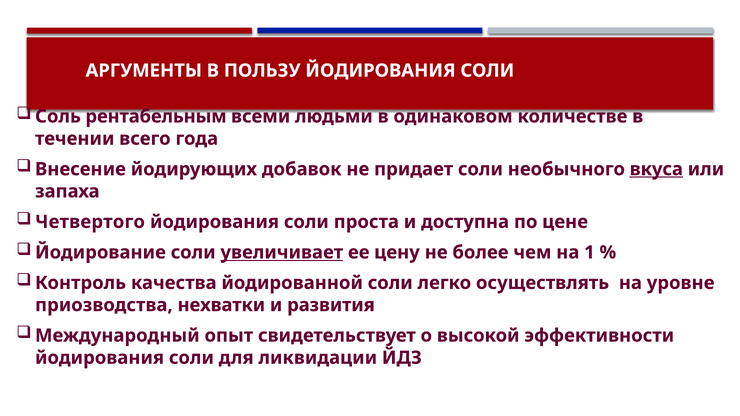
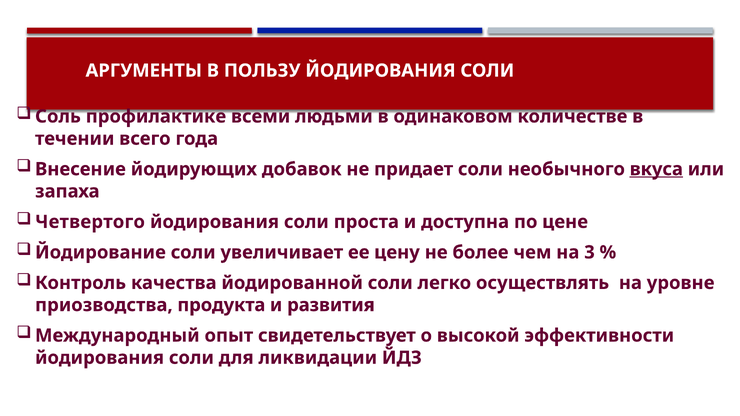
рентабельным: рентабельным -> профилактике
увеличивает underline: present -> none
1: 1 -> 3
нехватки: нехватки -> продукта
